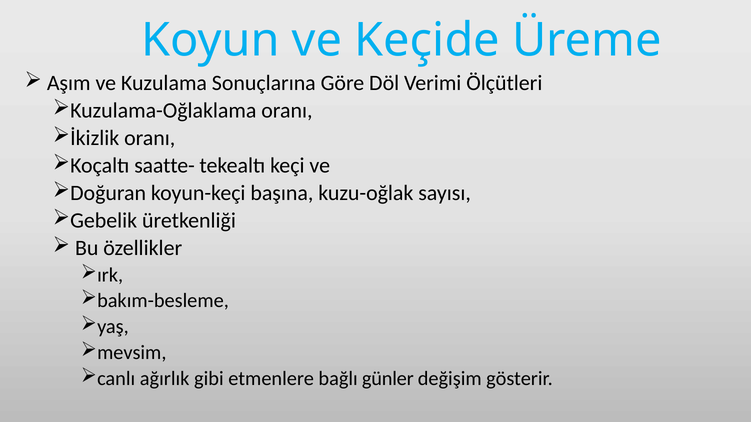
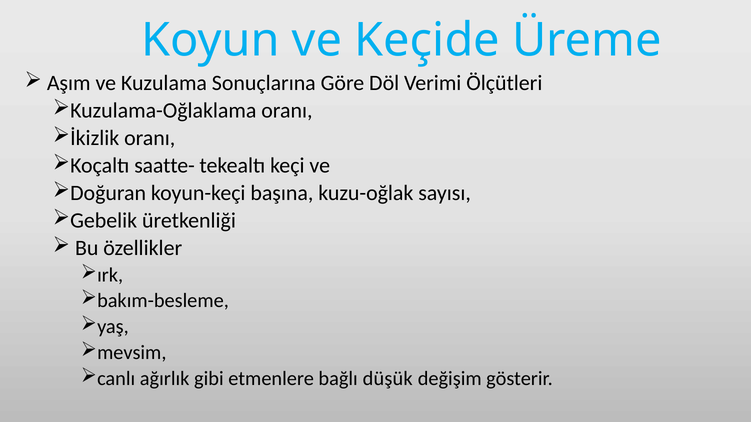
günler: günler -> düşük
